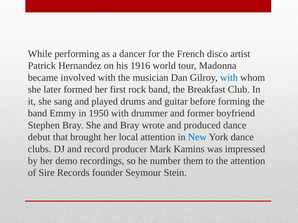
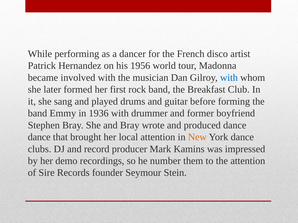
1916: 1916 -> 1956
1950: 1950 -> 1936
debut at (39, 137): debut -> dance
New colour: blue -> orange
